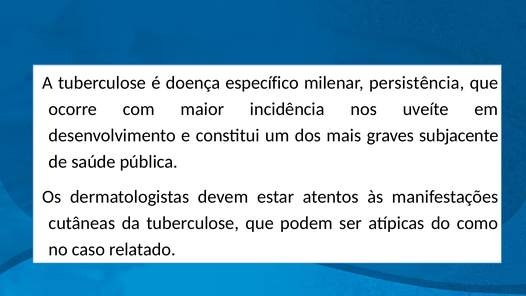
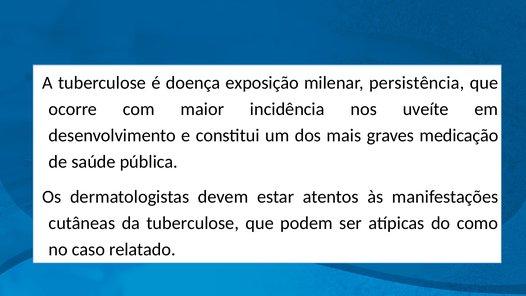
específico: específico -> exposição
subjacente: subjacente -> medicação
